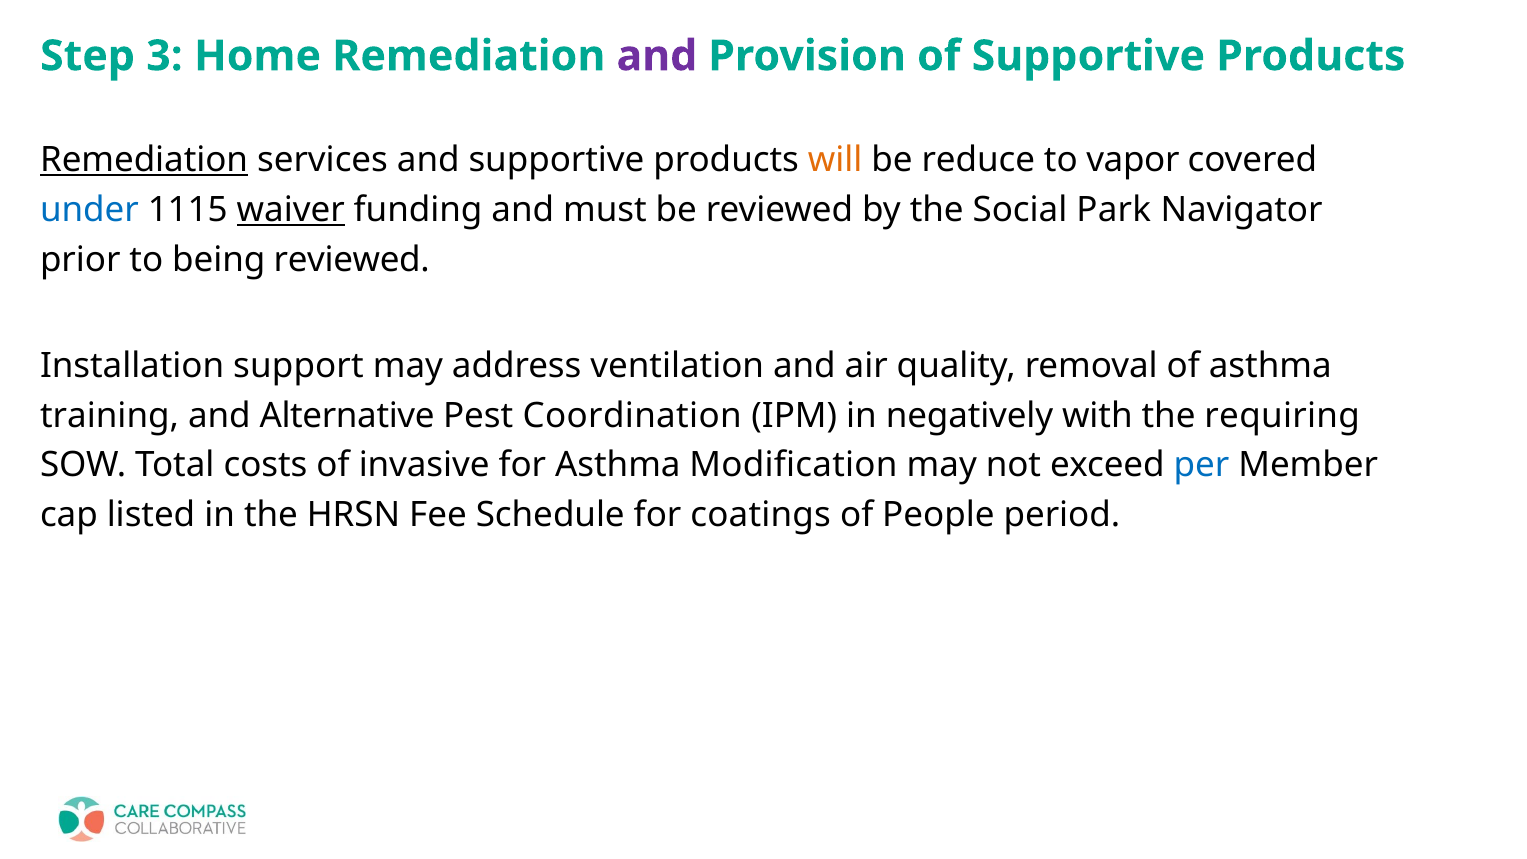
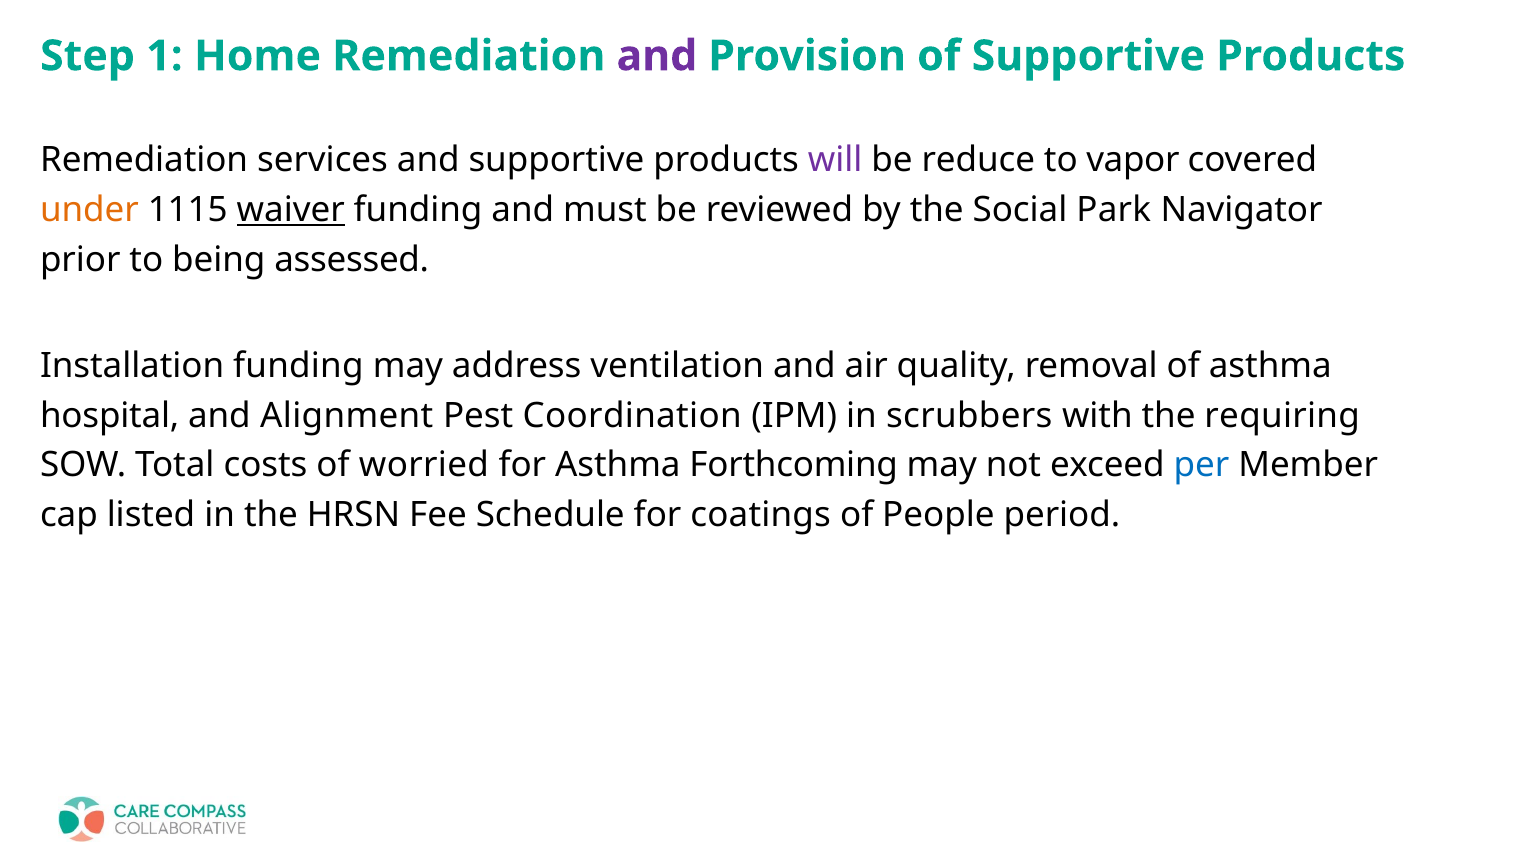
3: 3 -> 1
Remediation at (144, 160) underline: present -> none
will colour: orange -> purple
under colour: blue -> orange
being reviewed: reviewed -> assessed
Installation support: support -> funding
training: training -> hospital
Alternative: Alternative -> Alignment
negatively: negatively -> scrubbers
invasive: invasive -> worried
Modification: Modification -> Forthcoming
